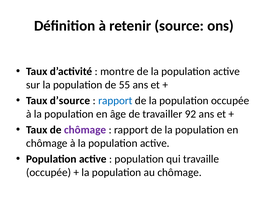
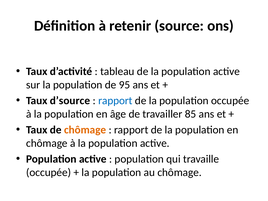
montre: montre -> tableau
55: 55 -> 95
92: 92 -> 85
chômage at (85, 130) colour: purple -> orange
